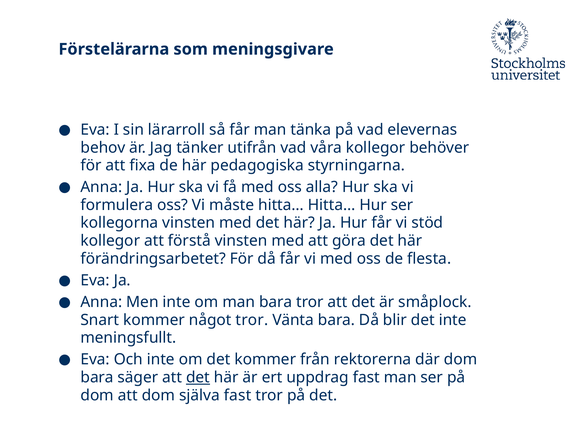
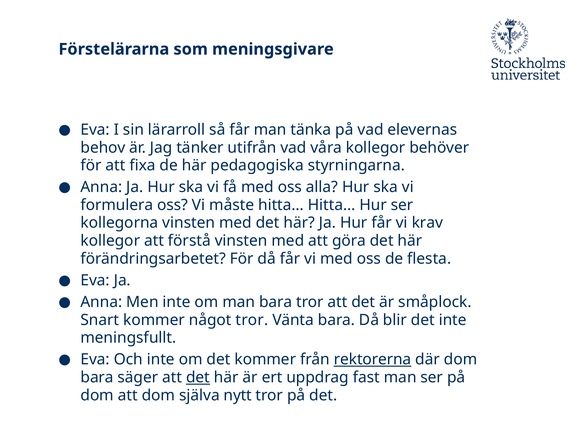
stöd: stöd -> krav
rektorerna underline: none -> present
själva fast: fast -> nytt
